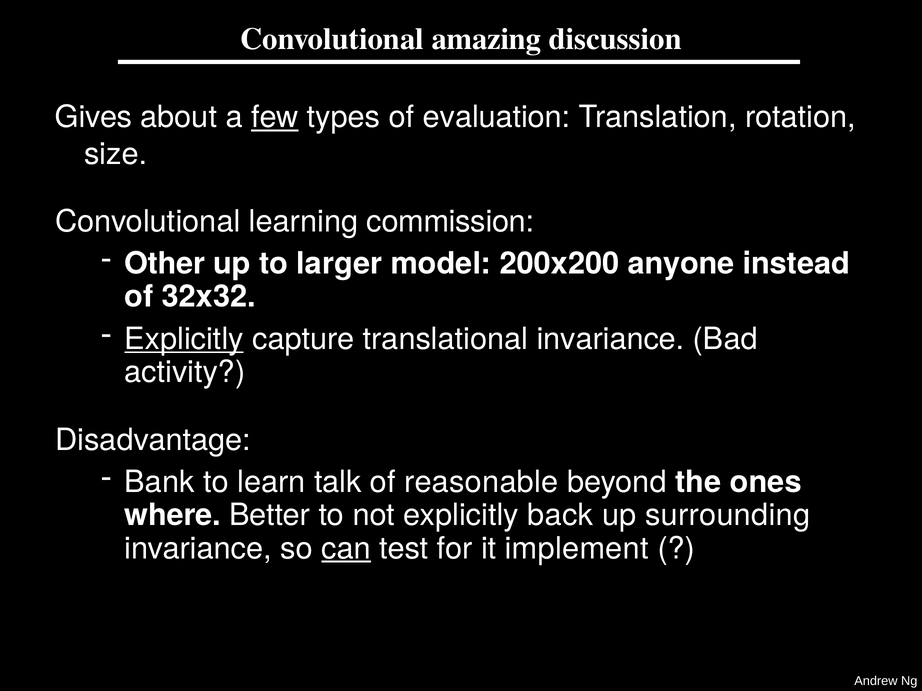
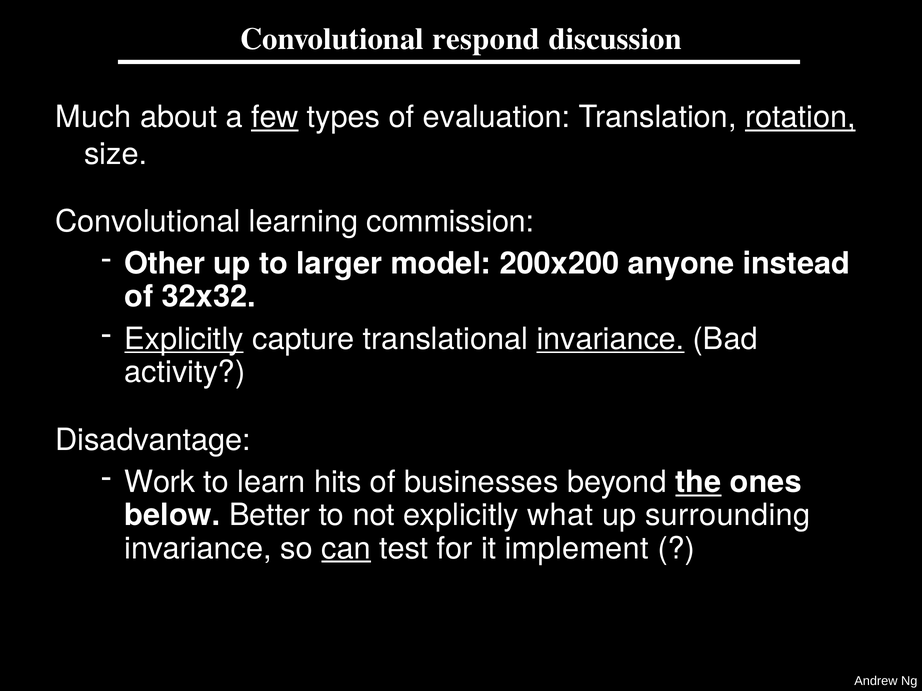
amazing: amazing -> respond
Gives: Gives -> Much
rotation underline: none -> present
invariance at (611, 339) underline: none -> present
Bank: Bank -> Work
talk: talk -> hits
reasonable: reasonable -> businesses
the underline: none -> present
where: where -> below
back: back -> what
